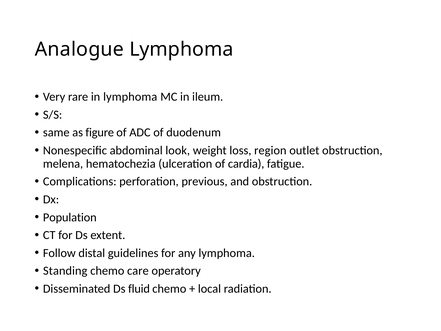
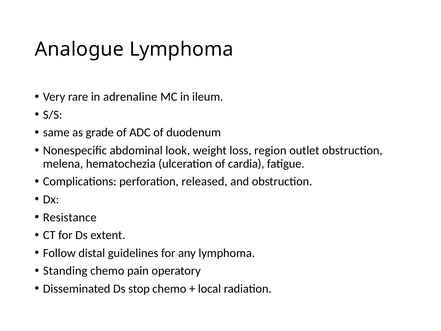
in lymphoma: lymphoma -> adrenaline
figure: figure -> grade
previous: previous -> released
Population: Population -> Resistance
care: care -> pain
fluid: fluid -> stop
